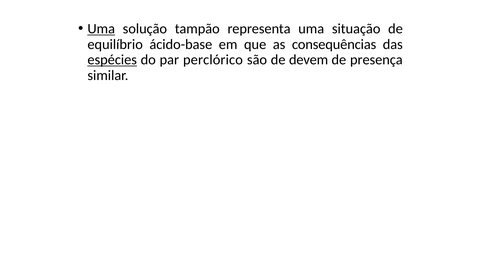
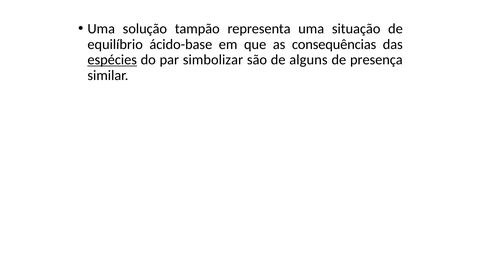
Uma at (101, 29) underline: present -> none
perclórico: perclórico -> simbolizar
devem: devem -> alguns
